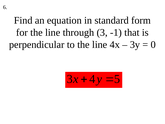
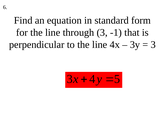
0 at (153, 44): 0 -> 3
